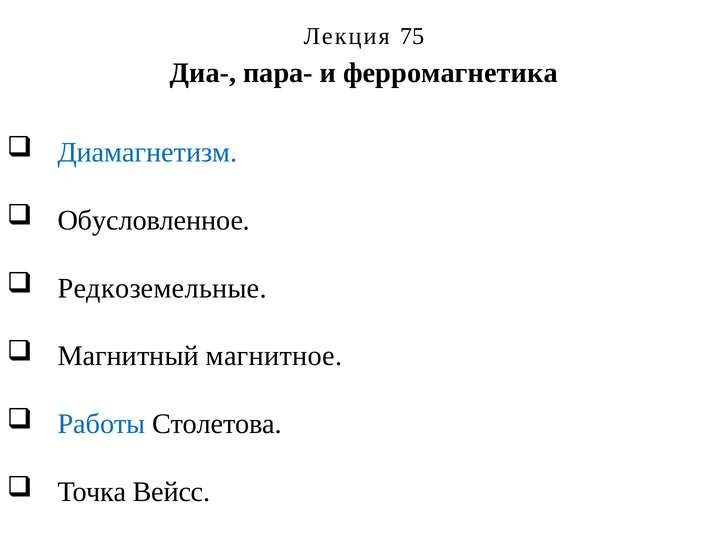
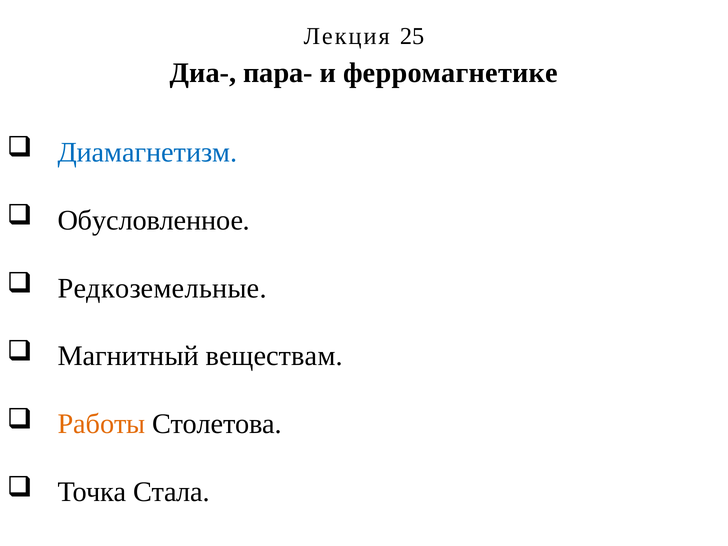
75: 75 -> 25
ферромагнетика: ферромагнетика -> ферромагнетике
магнитное: магнитное -> веществам
Работы colour: blue -> orange
Вейсс: Вейсс -> Стала
